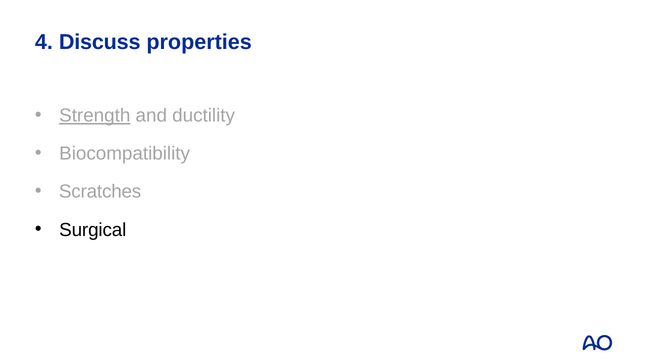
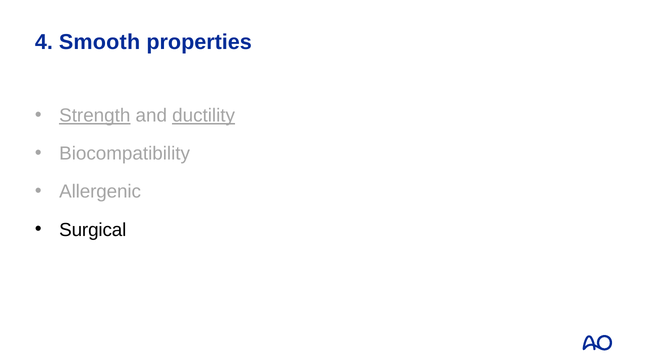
Discuss: Discuss -> Smooth
ductility underline: none -> present
Scratches: Scratches -> Allergenic
